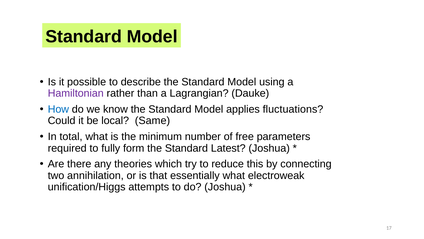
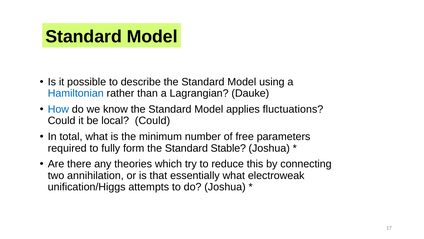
Hamiltonian colour: purple -> blue
local Same: Same -> Could
Latest: Latest -> Stable
